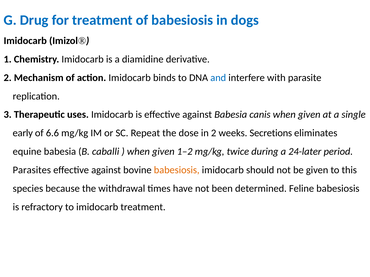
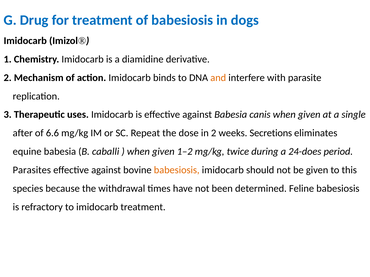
and colour: blue -> orange
early: early -> after
24-later: 24-later -> 24-does
